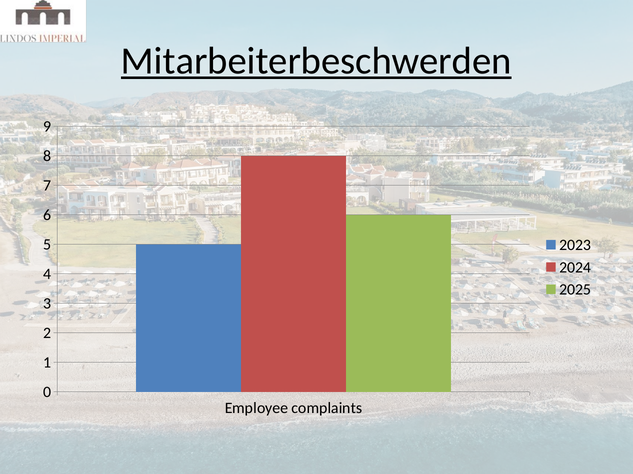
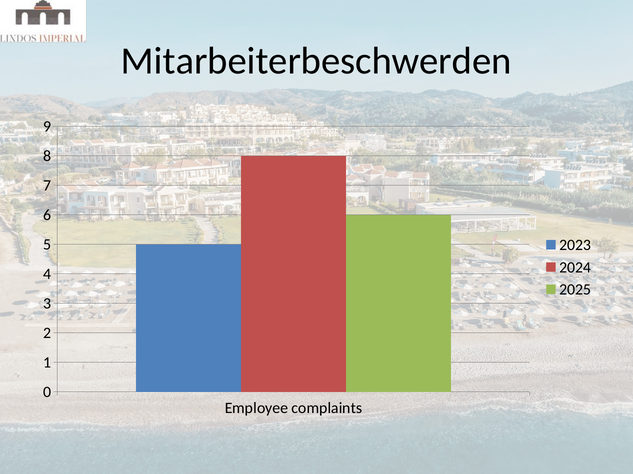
Mitarbeiterbeschwerden underline: present -> none
